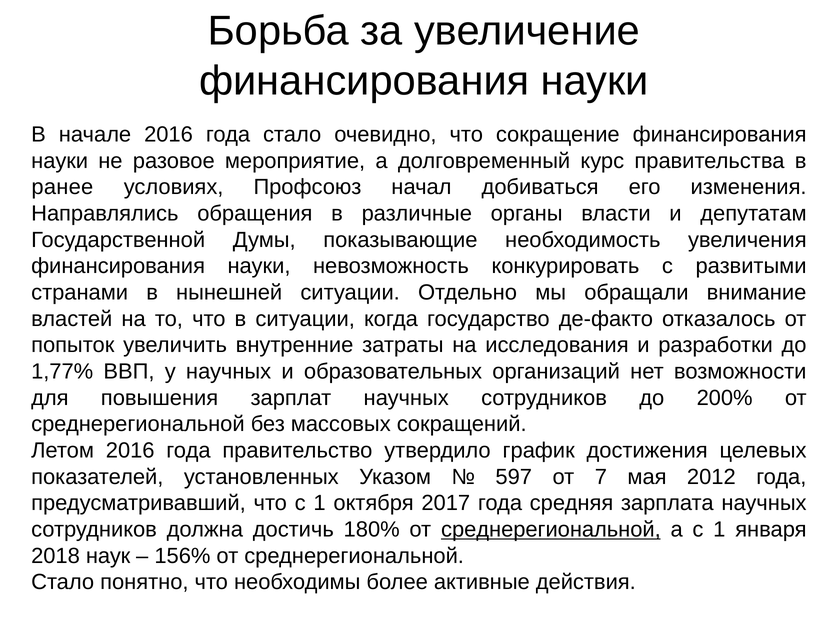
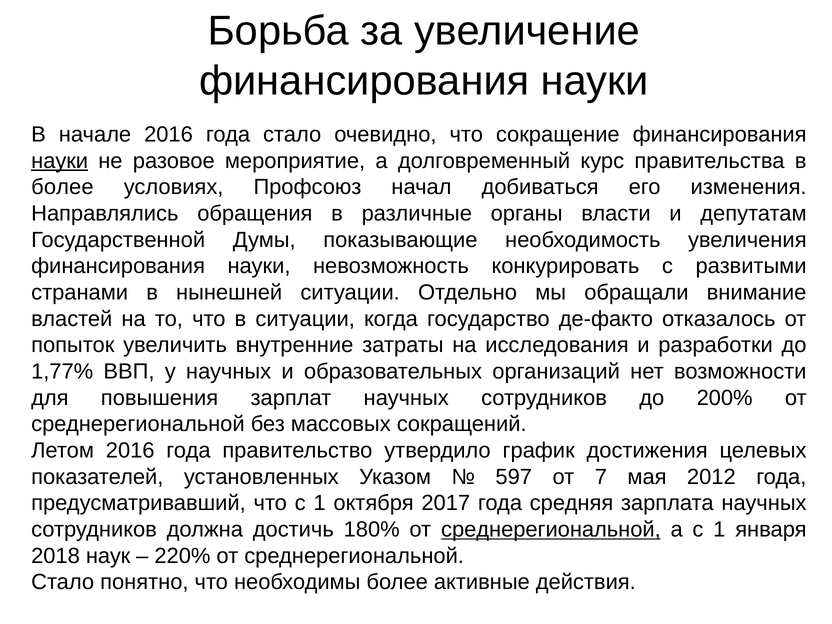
науки at (60, 161) underline: none -> present
ранее at (62, 187): ранее -> более
156%: 156% -> 220%
